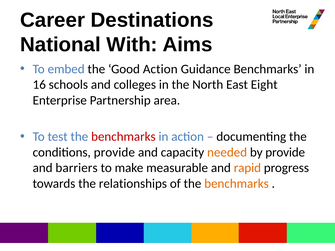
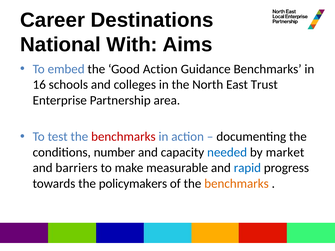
Eight: Eight -> Trust
conditions provide: provide -> number
needed colour: orange -> blue
by provide: provide -> market
rapid colour: orange -> blue
relationships: relationships -> policymakers
